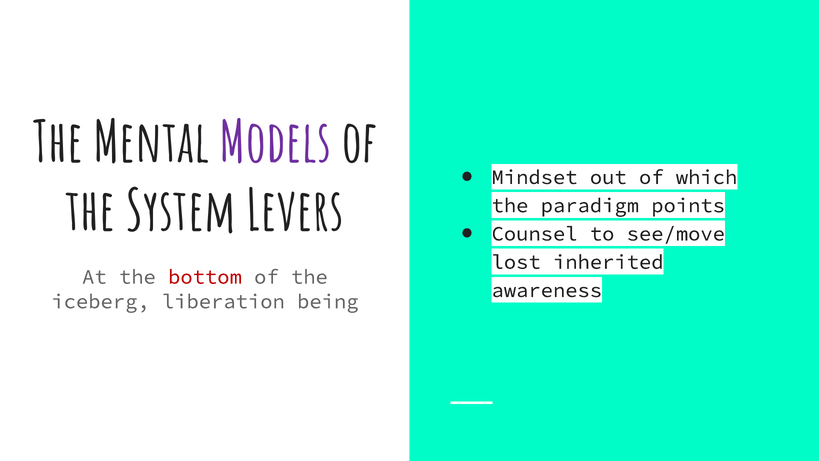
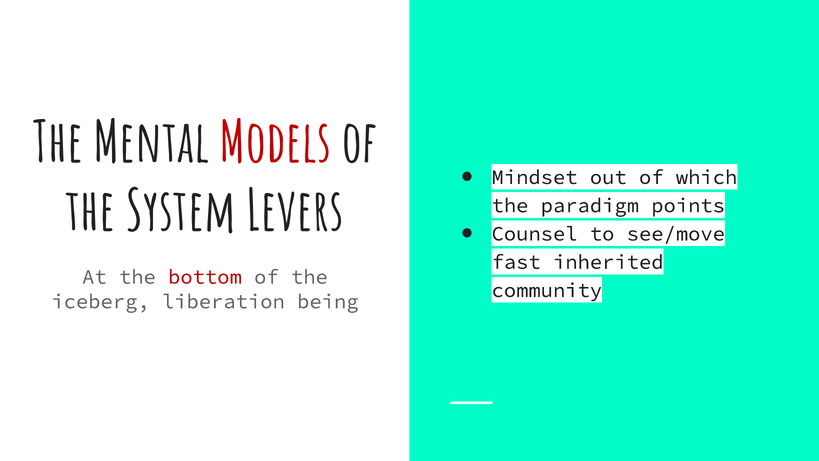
Models colour: purple -> red
lost: lost -> fast
awareness: awareness -> community
